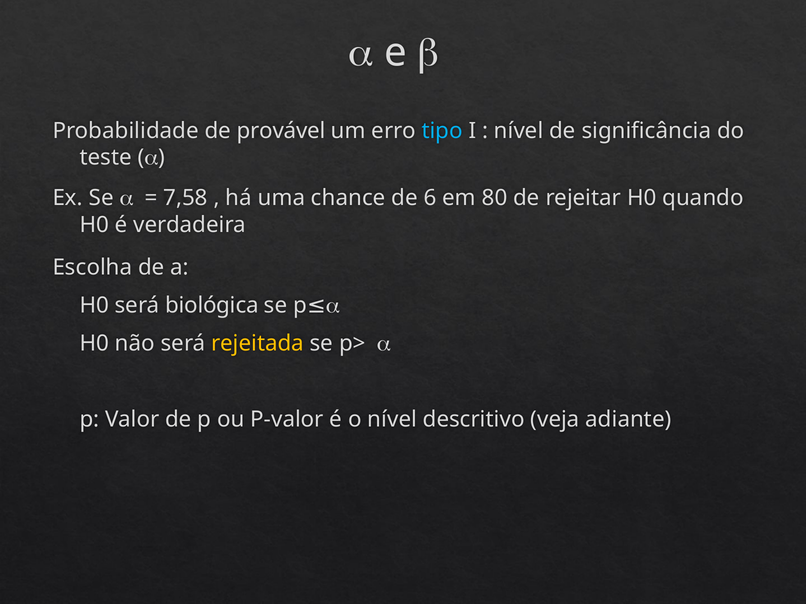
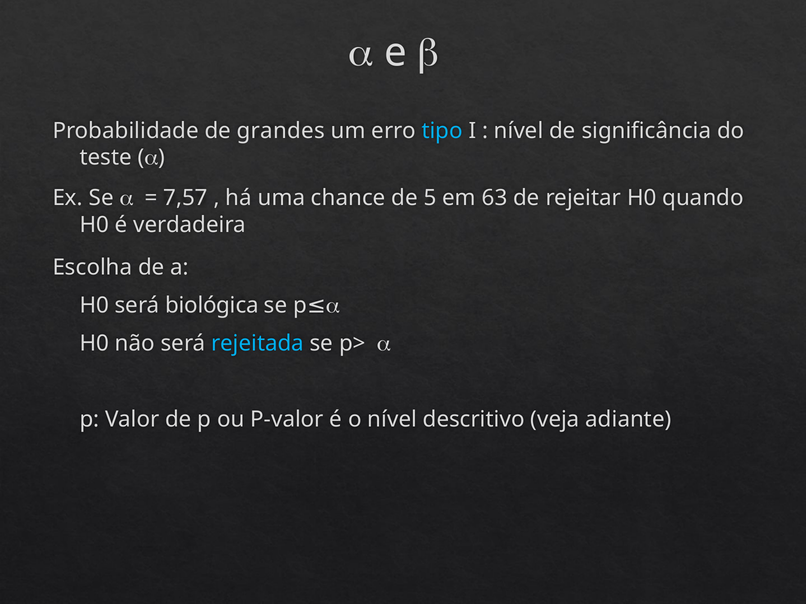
provável: provável -> grandes
7,58: 7,58 -> 7,57
6: 6 -> 5
80: 80 -> 63
rejeitada colour: yellow -> light blue
